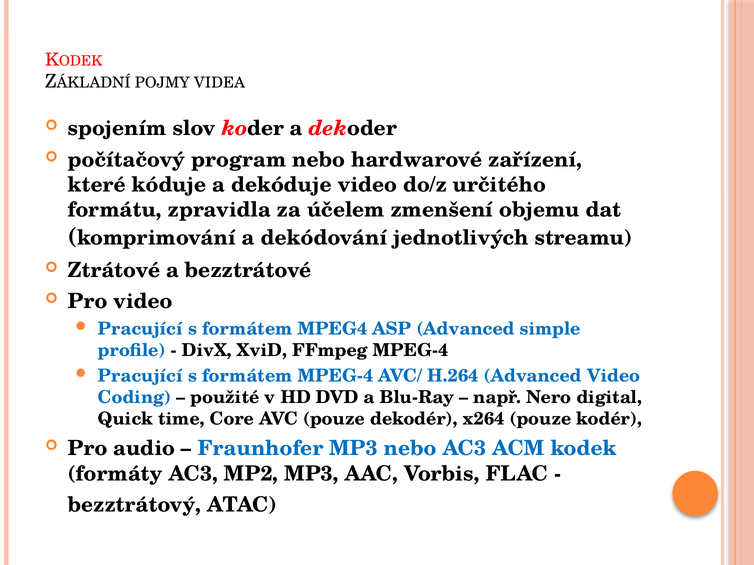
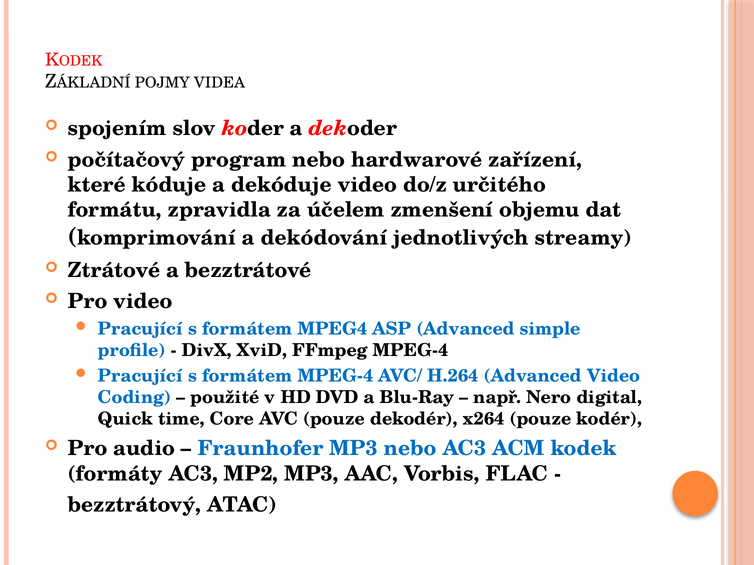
streamu: streamu -> streamy
